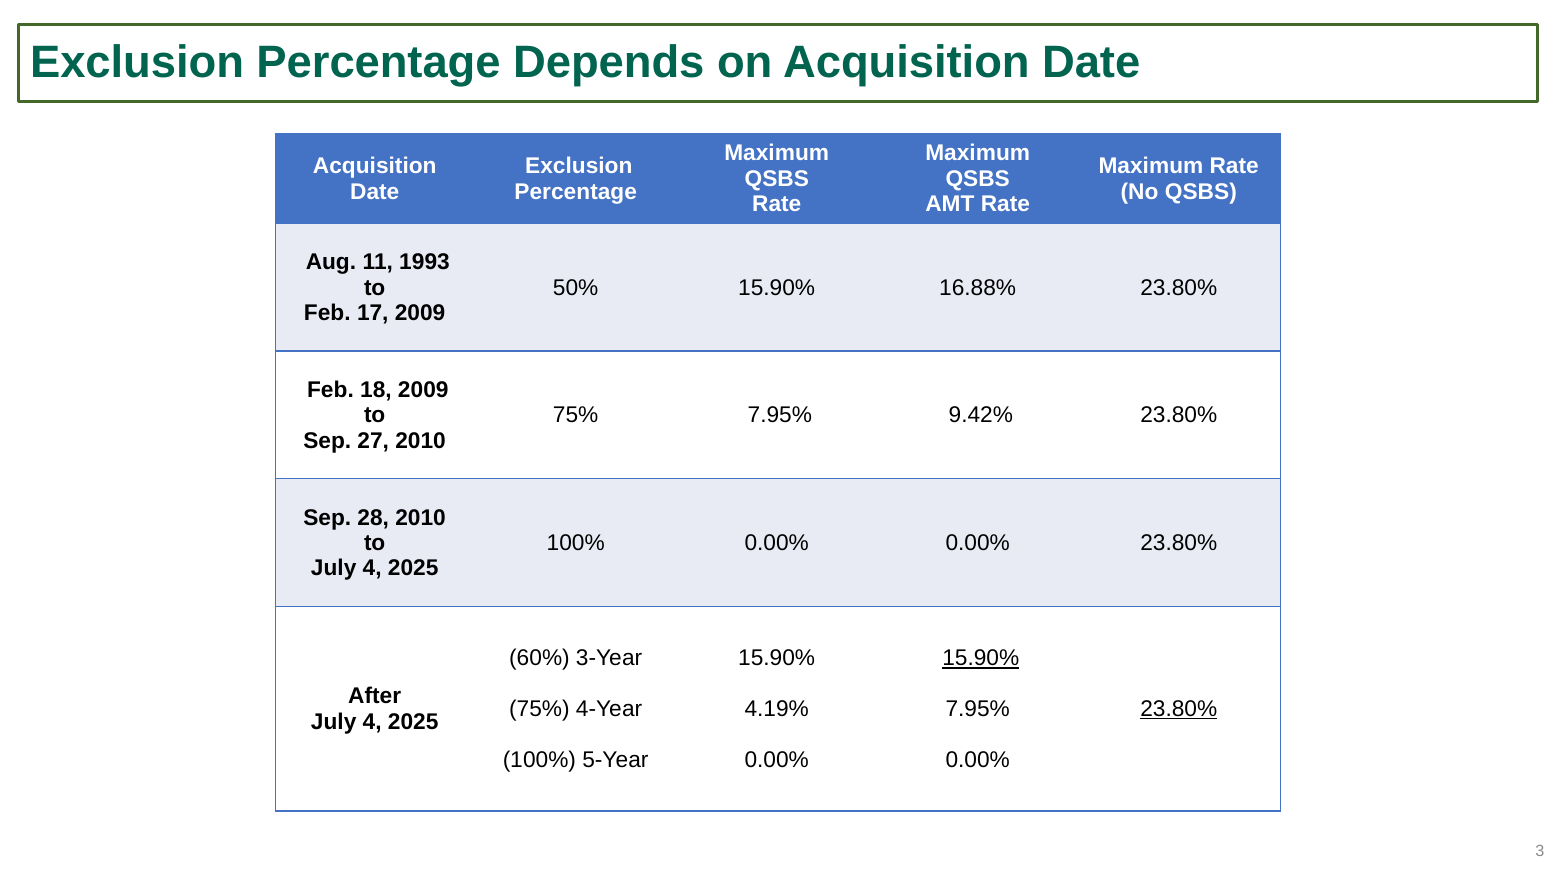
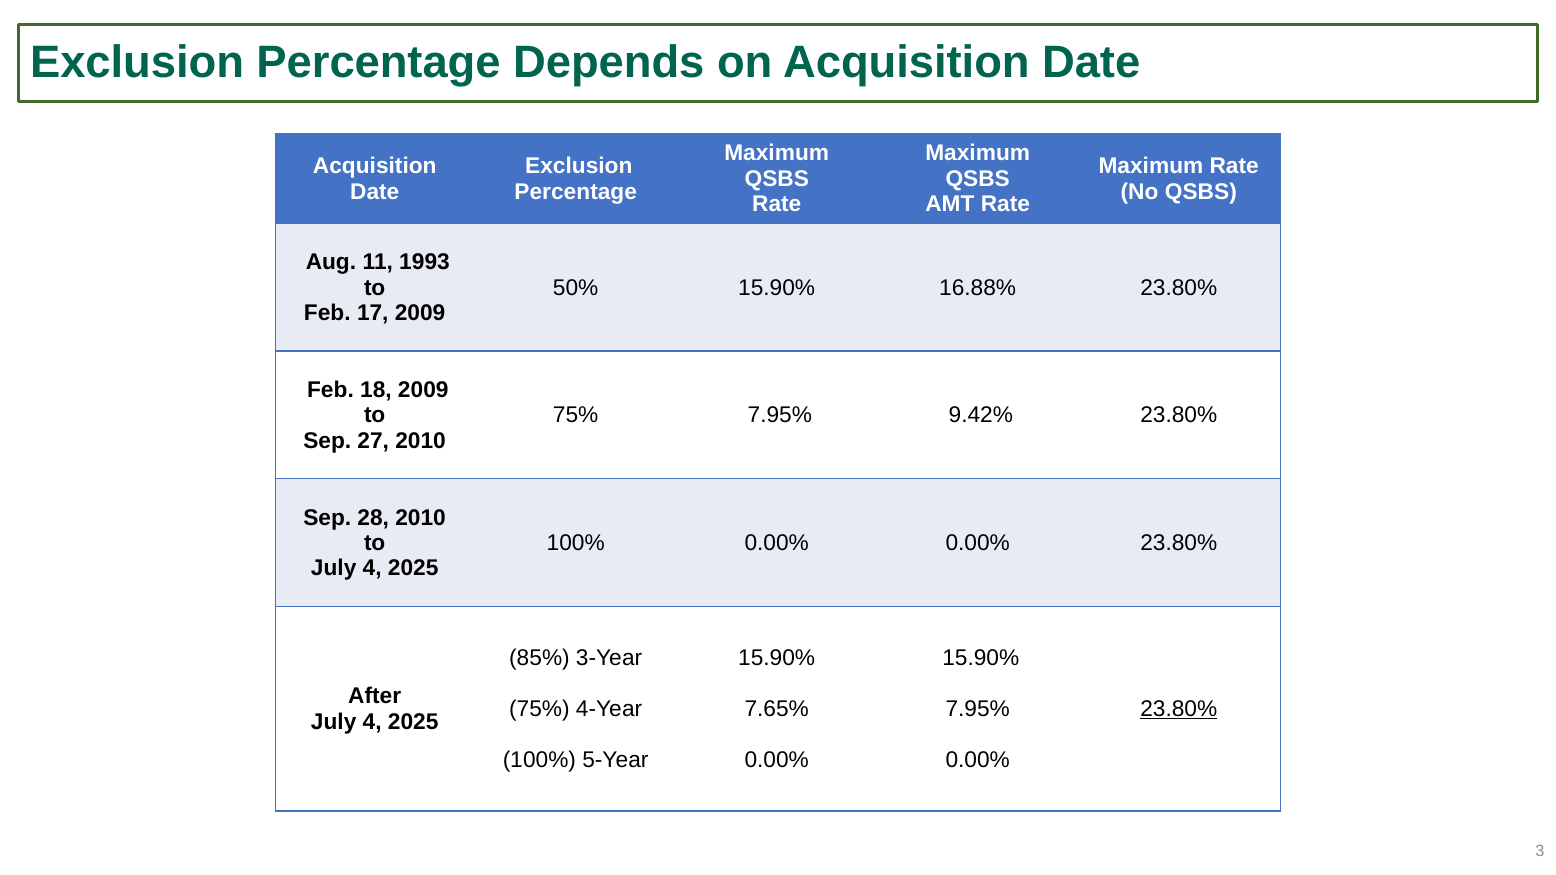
60%: 60% -> 85%
15.90% at (981, 658) underline: present -> none
4.19%: 4.19% -> 7.65%
